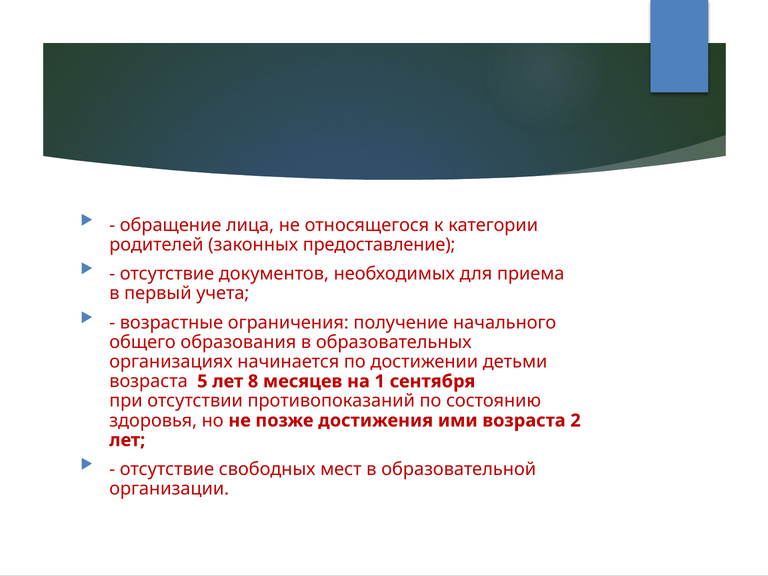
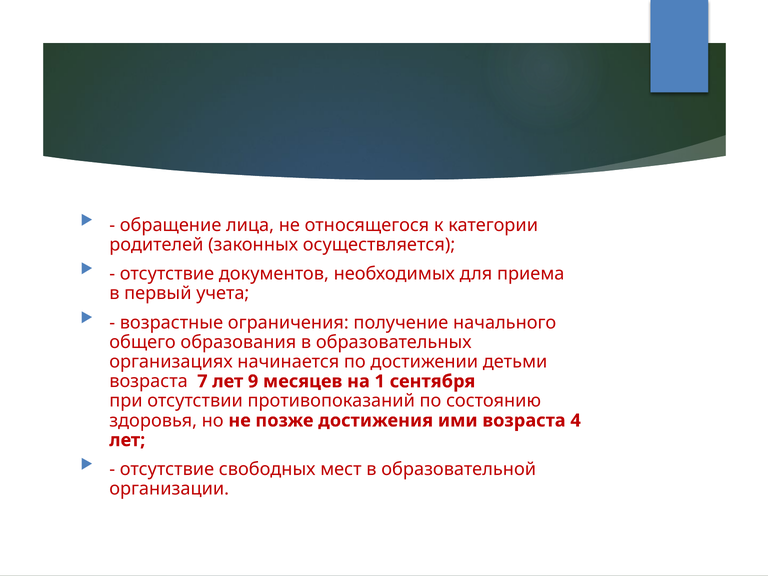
предоставление: предоставление -> осуществляется
5: 5 -> 7
8: 8 -> 9
2: 2 -> 4
